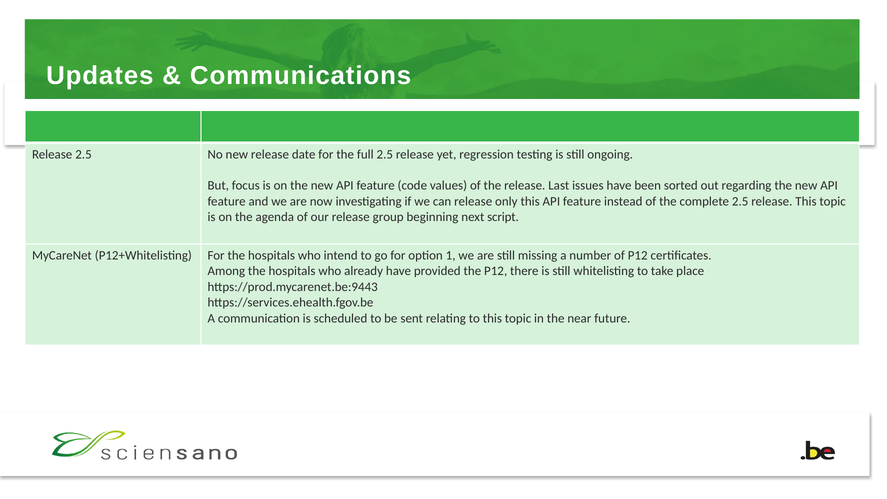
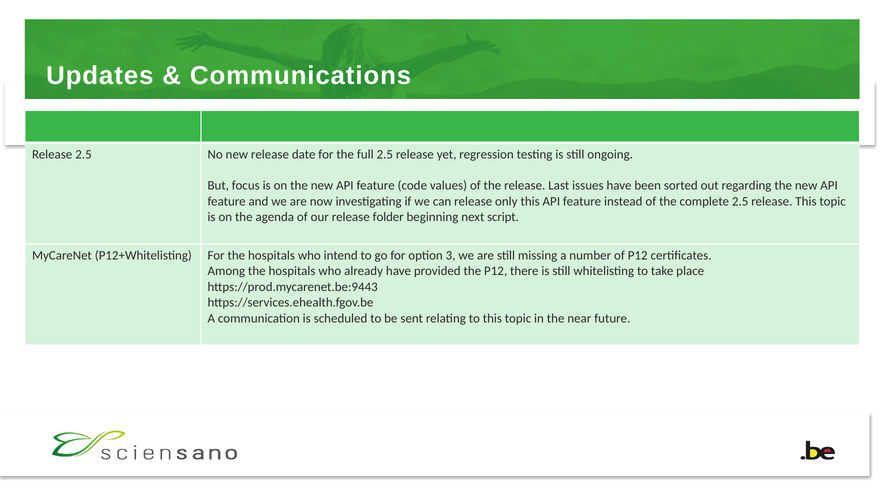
group: group -> folder
1: 1 -> 3
